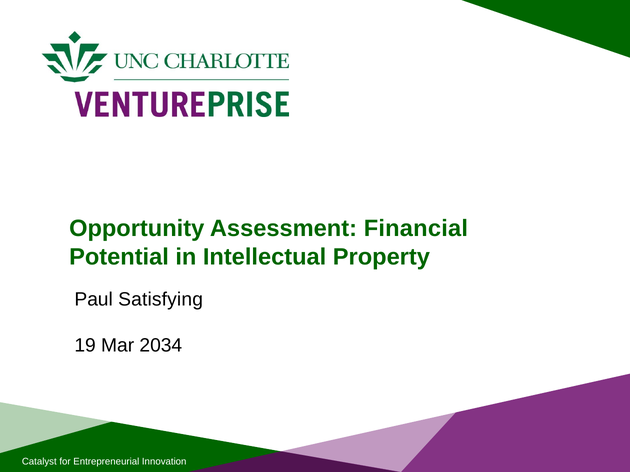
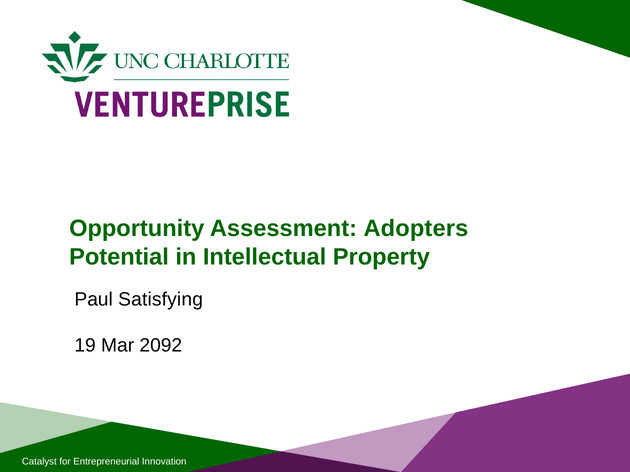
Financial: Financial -> Adopters
2034: 2034 -> 2092
